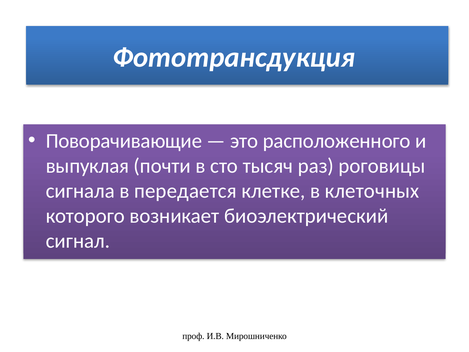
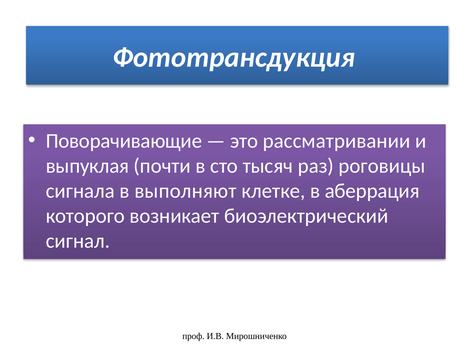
расположенного: расположенного -> рассматривании
передается: передается -> выполняют
клеточных: клеточных -> аберрация
